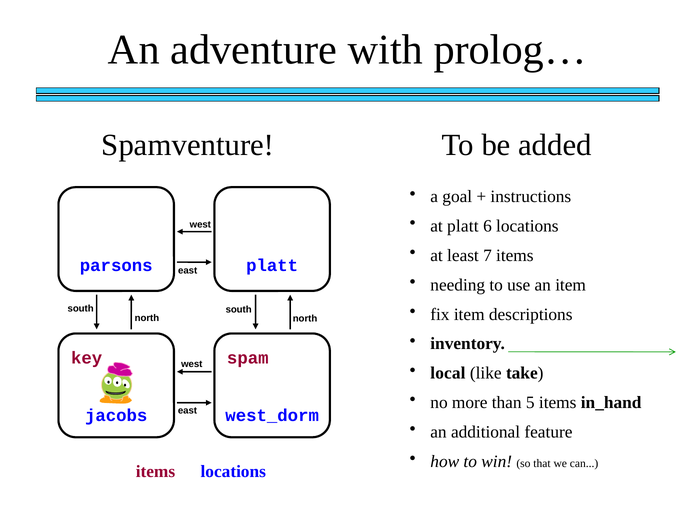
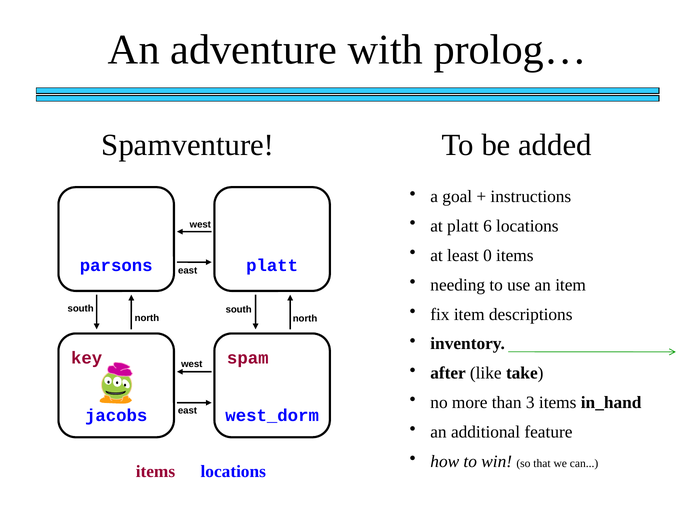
7: 7 -> 0
local: local -> after
5: 5 -> 3
